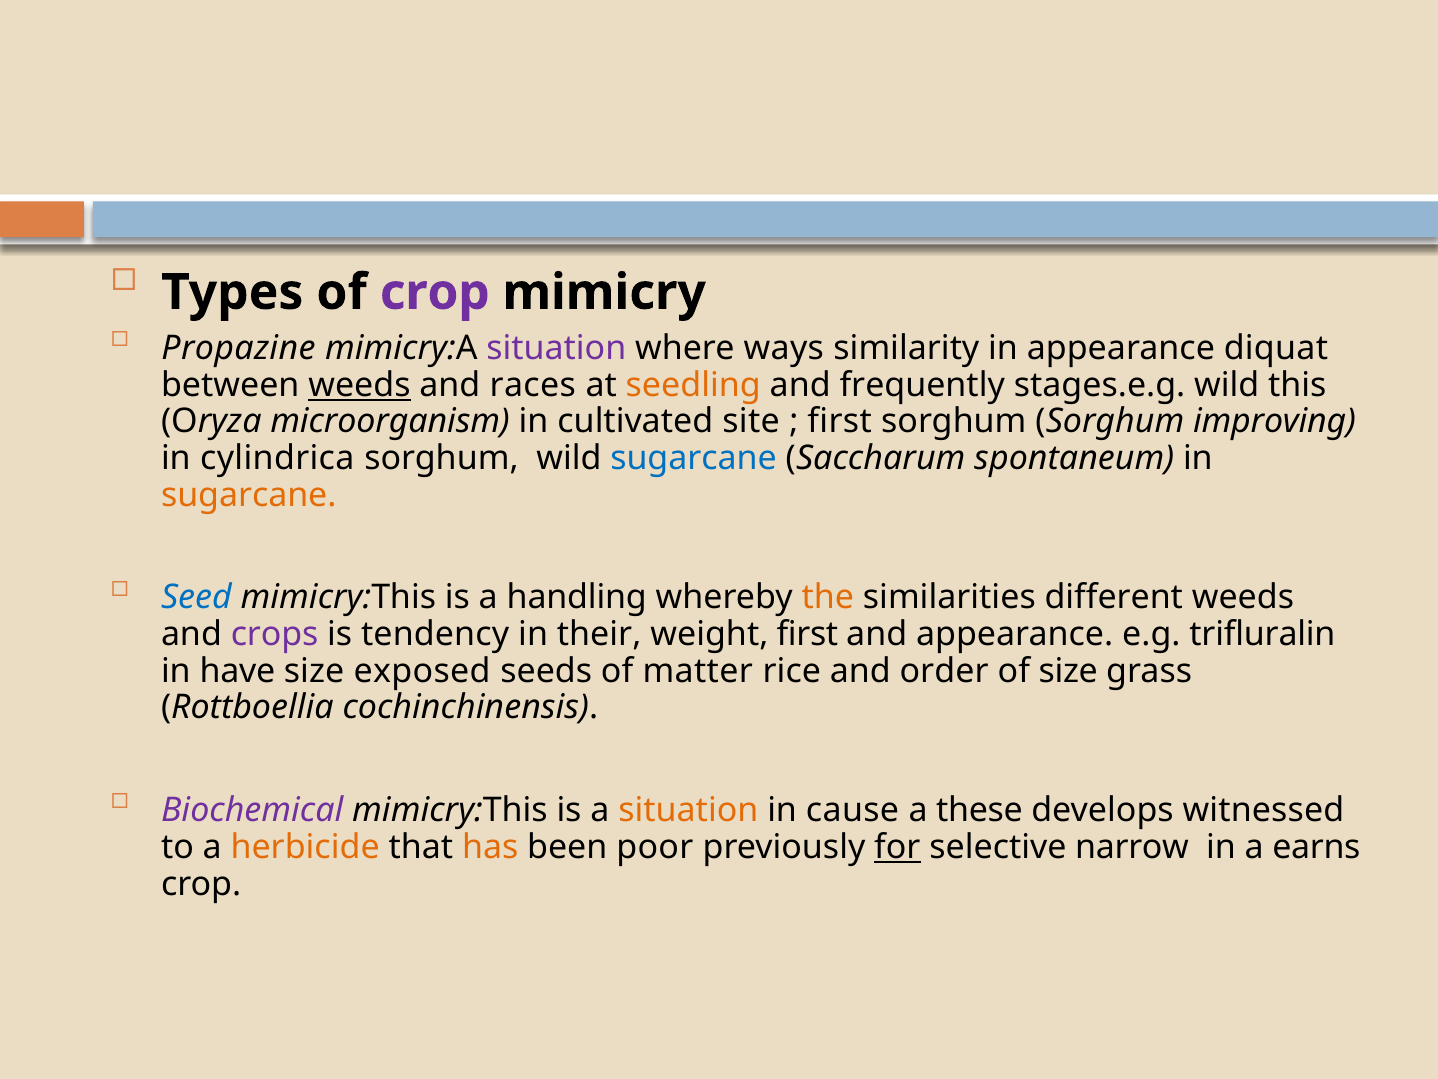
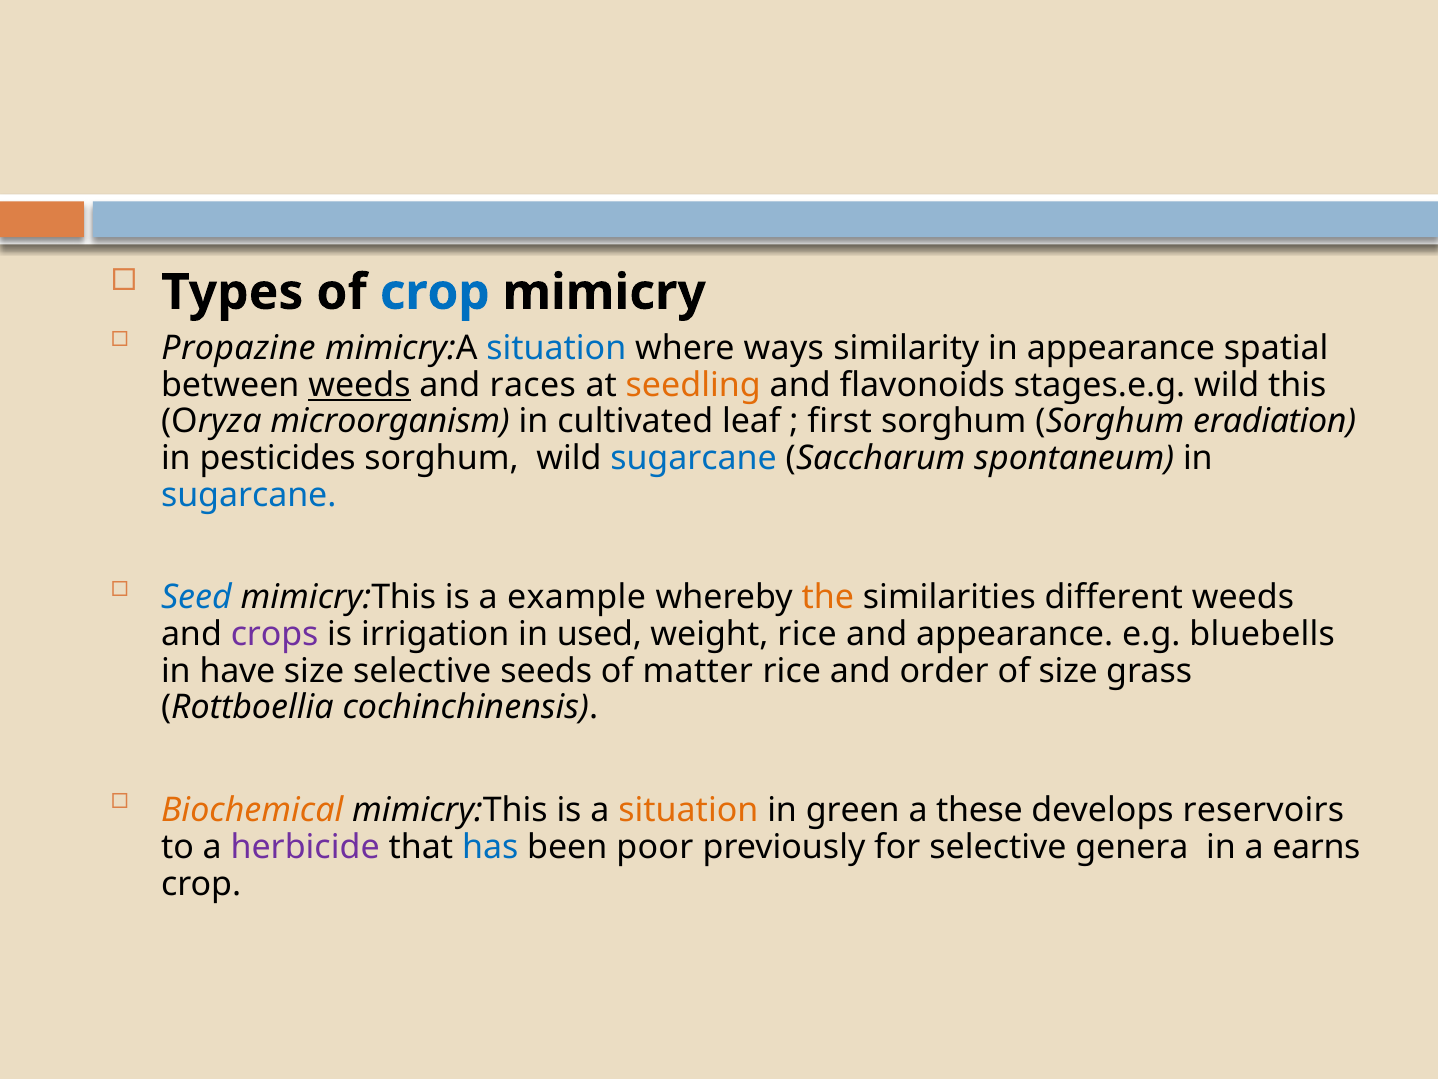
crop at (435, 292) colour: purple -> blue
situation at (556, 348) colour: purple -> blue
diquat: diquat -> spatial
frequently: frequently -> flavonoids
site: site -> leaf
improving: improving -> eradiation
cylindrica: cylindrica -> pesticides
sugarcane at (249, 495) colour: orange -> blue
handling: handling -> example
tendency: tendency -> irrigation
their: their -> used
weight first: first -> rice
trifluralin: trifluralin -> bluebells
size exposed: exposed -> selective
Biochemical colour: purple -> orange
cause: cause -> green
witnessed: witnessed -> reservoirs
herbicide colour: orange -> purple
has colour: orange -> blue
for underline: present -> none
narrow: narrow -> genera
